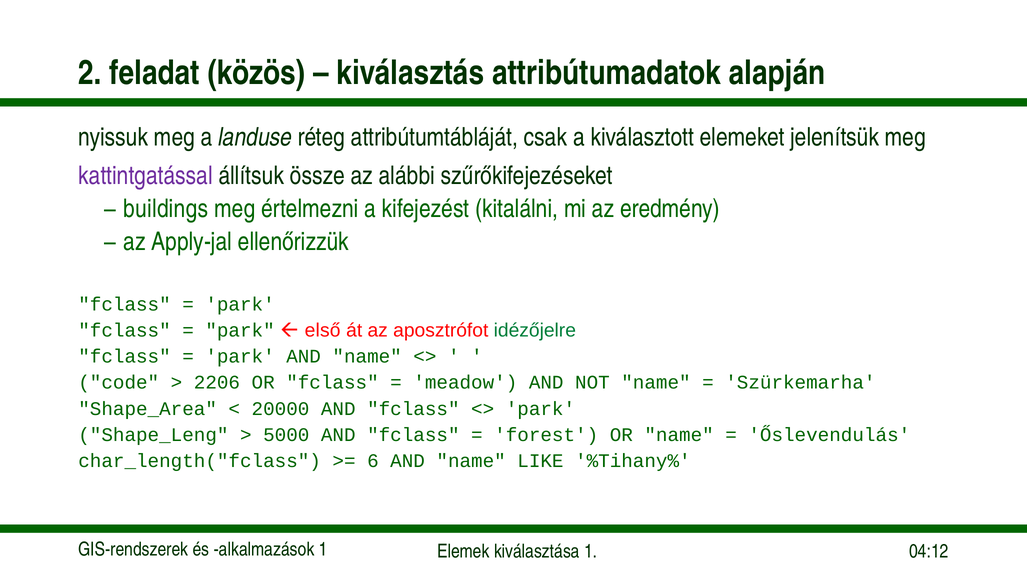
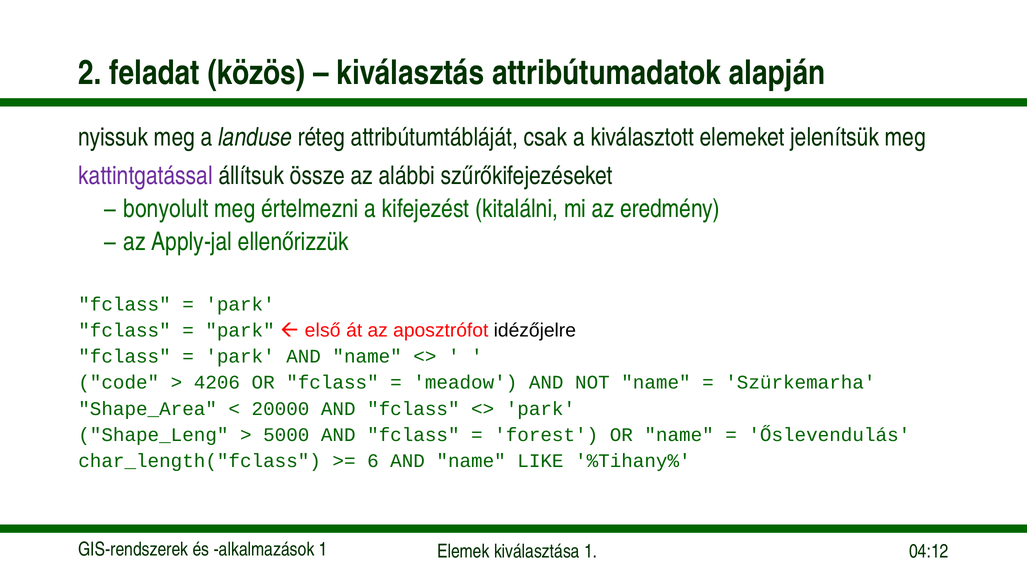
buildings: buildings -> bonyolult
idézőjelre colour: green -> black
2206: 2206 -> 4206
